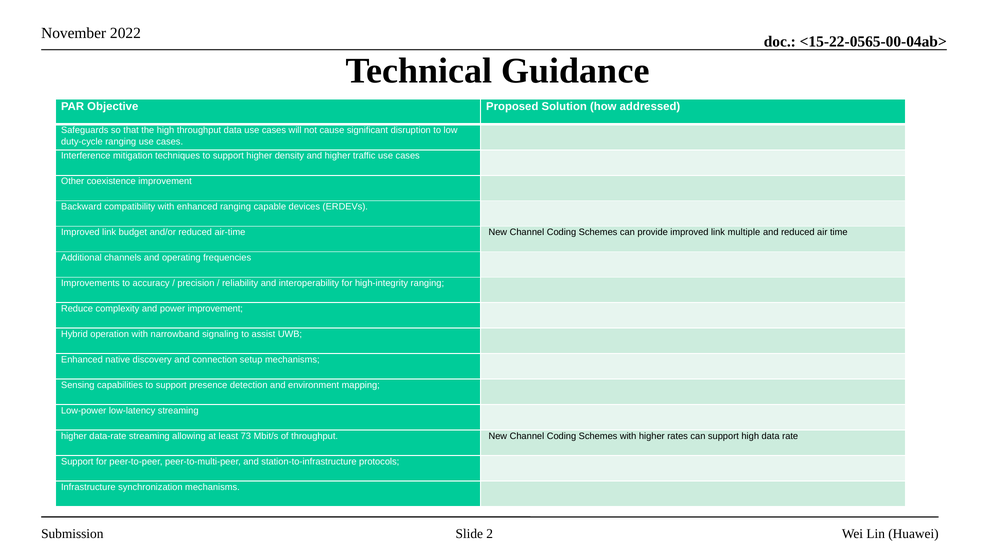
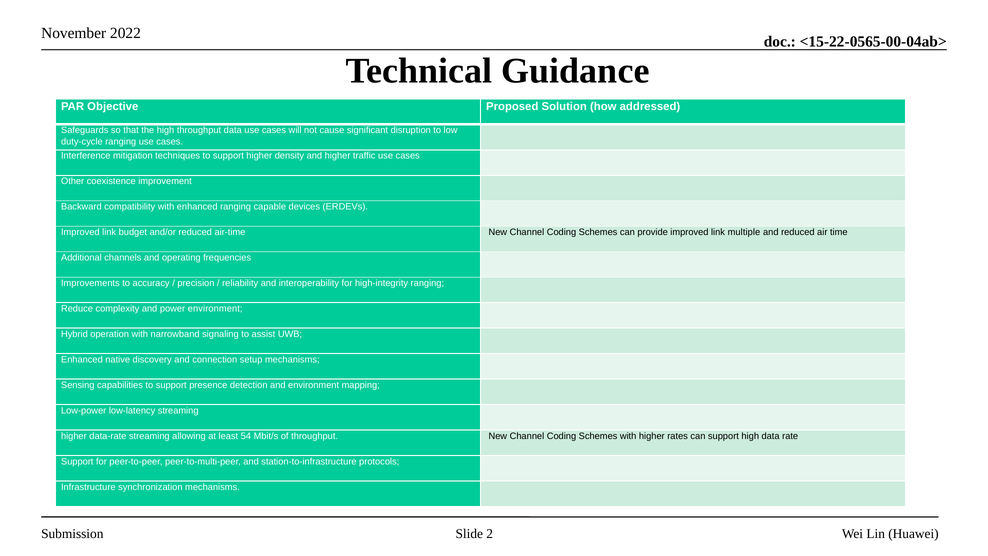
power improvement: improvement -> environment
73: 73 -> 54
